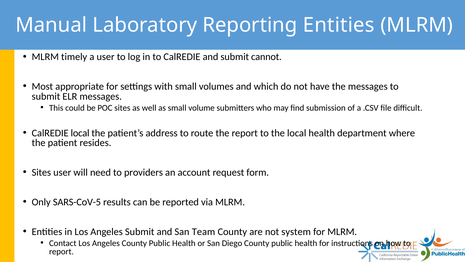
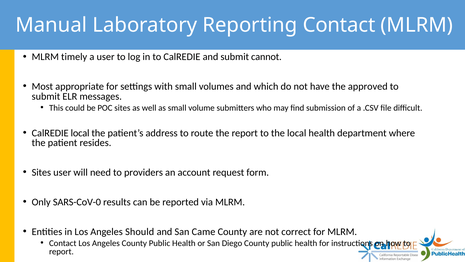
Reporting Entities: Entities -> Contact
the messages: messages -> approved
SARS-CoV-5: SARS-CoV-5 -> SARS-CoV-0
Angeles Submit: Submit -> Should
Team: Team -> Came
system: system -> correct
